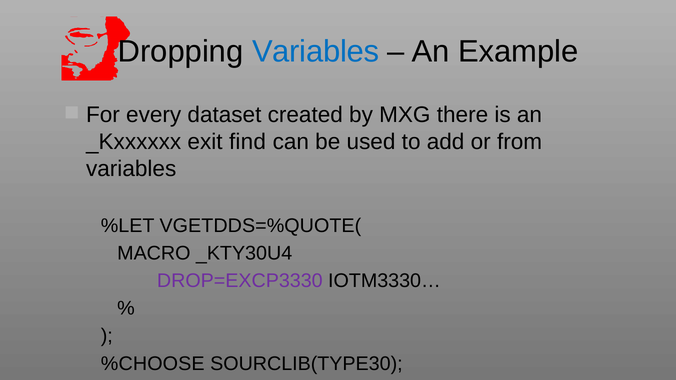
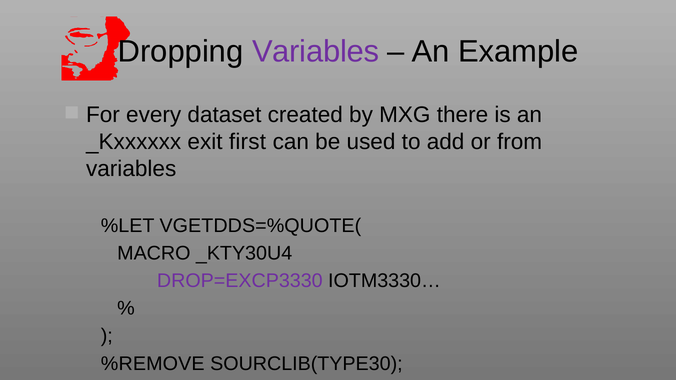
Variables at (316, 52) colour: blue -> purple
find: find -> first
%CHOOSE: %CHOOSE -> %REMOVE
